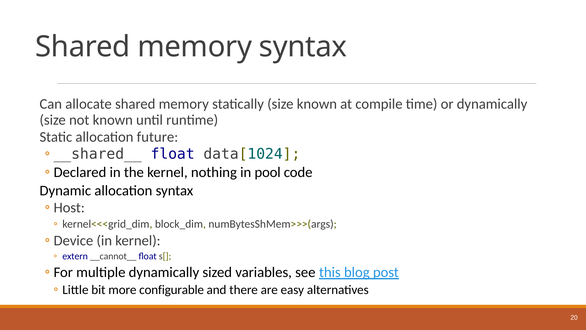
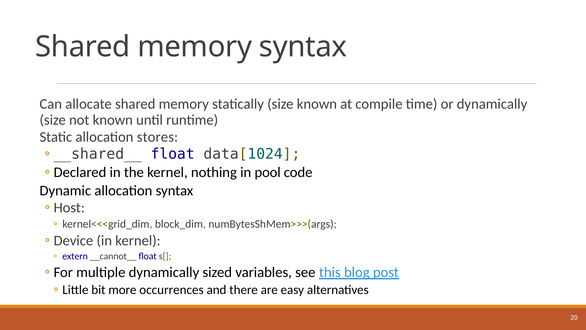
future: future -> stores
configurable: configurable -> occurrences
